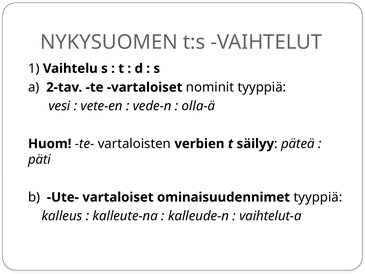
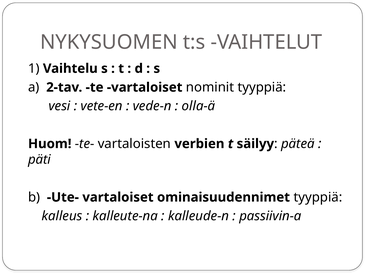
vaihtelut-a: vaihtelut-a -> passiivin-a
